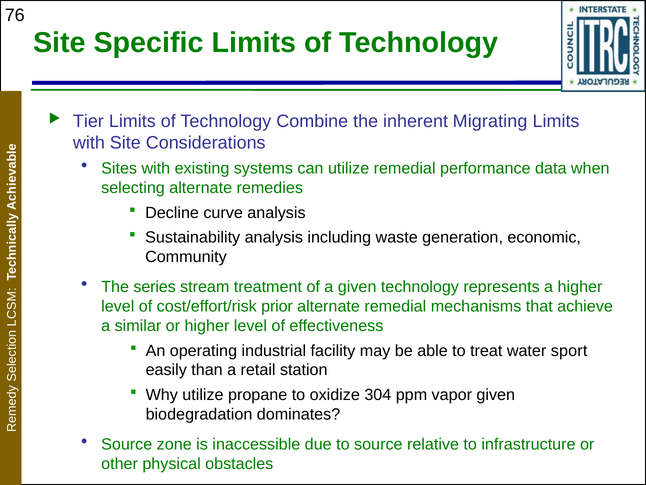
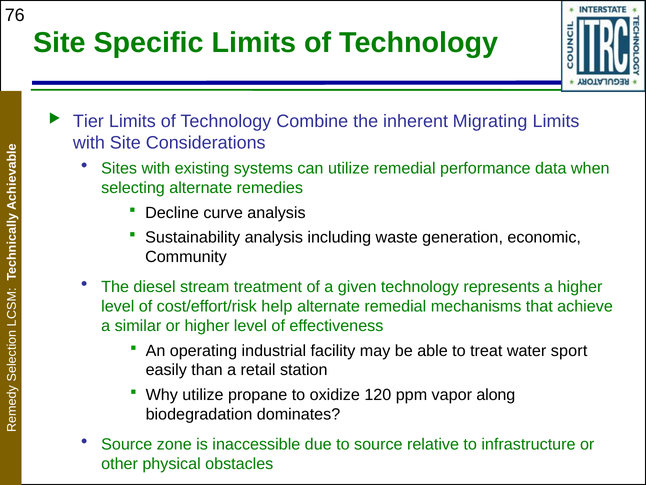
series: series -> diesel
prior: prior -> help
304: 304 -> 120
vapor given: given -> along
